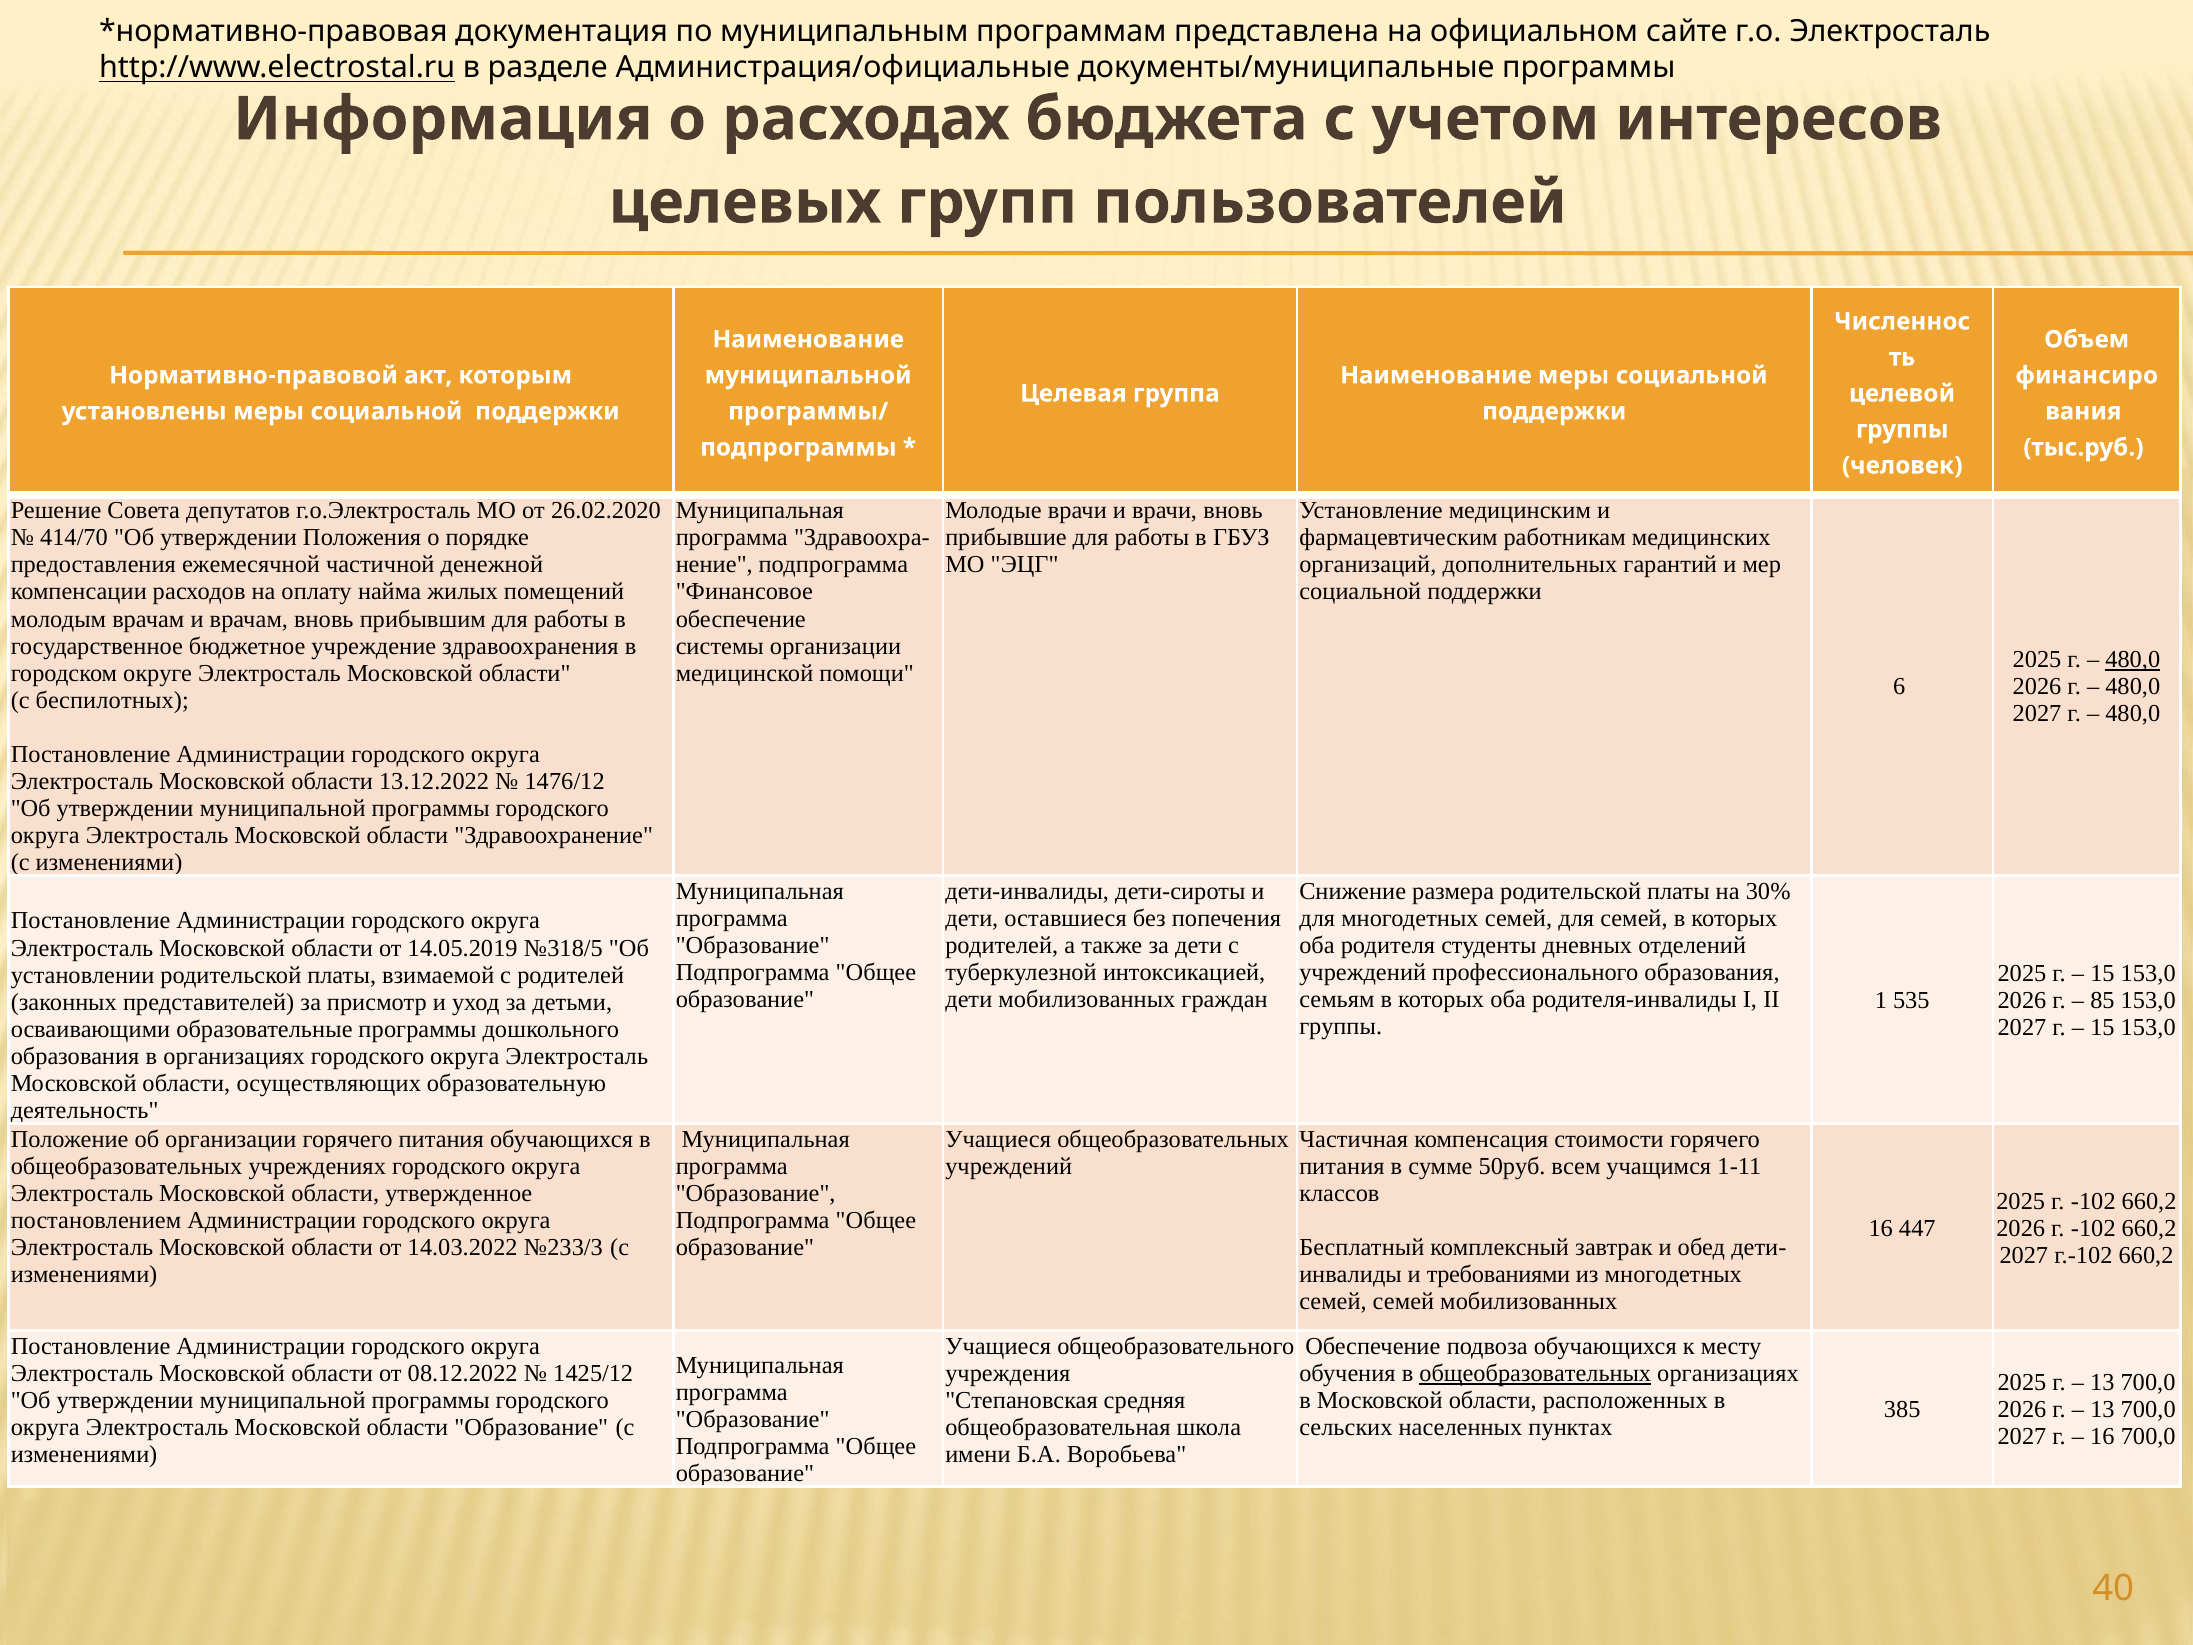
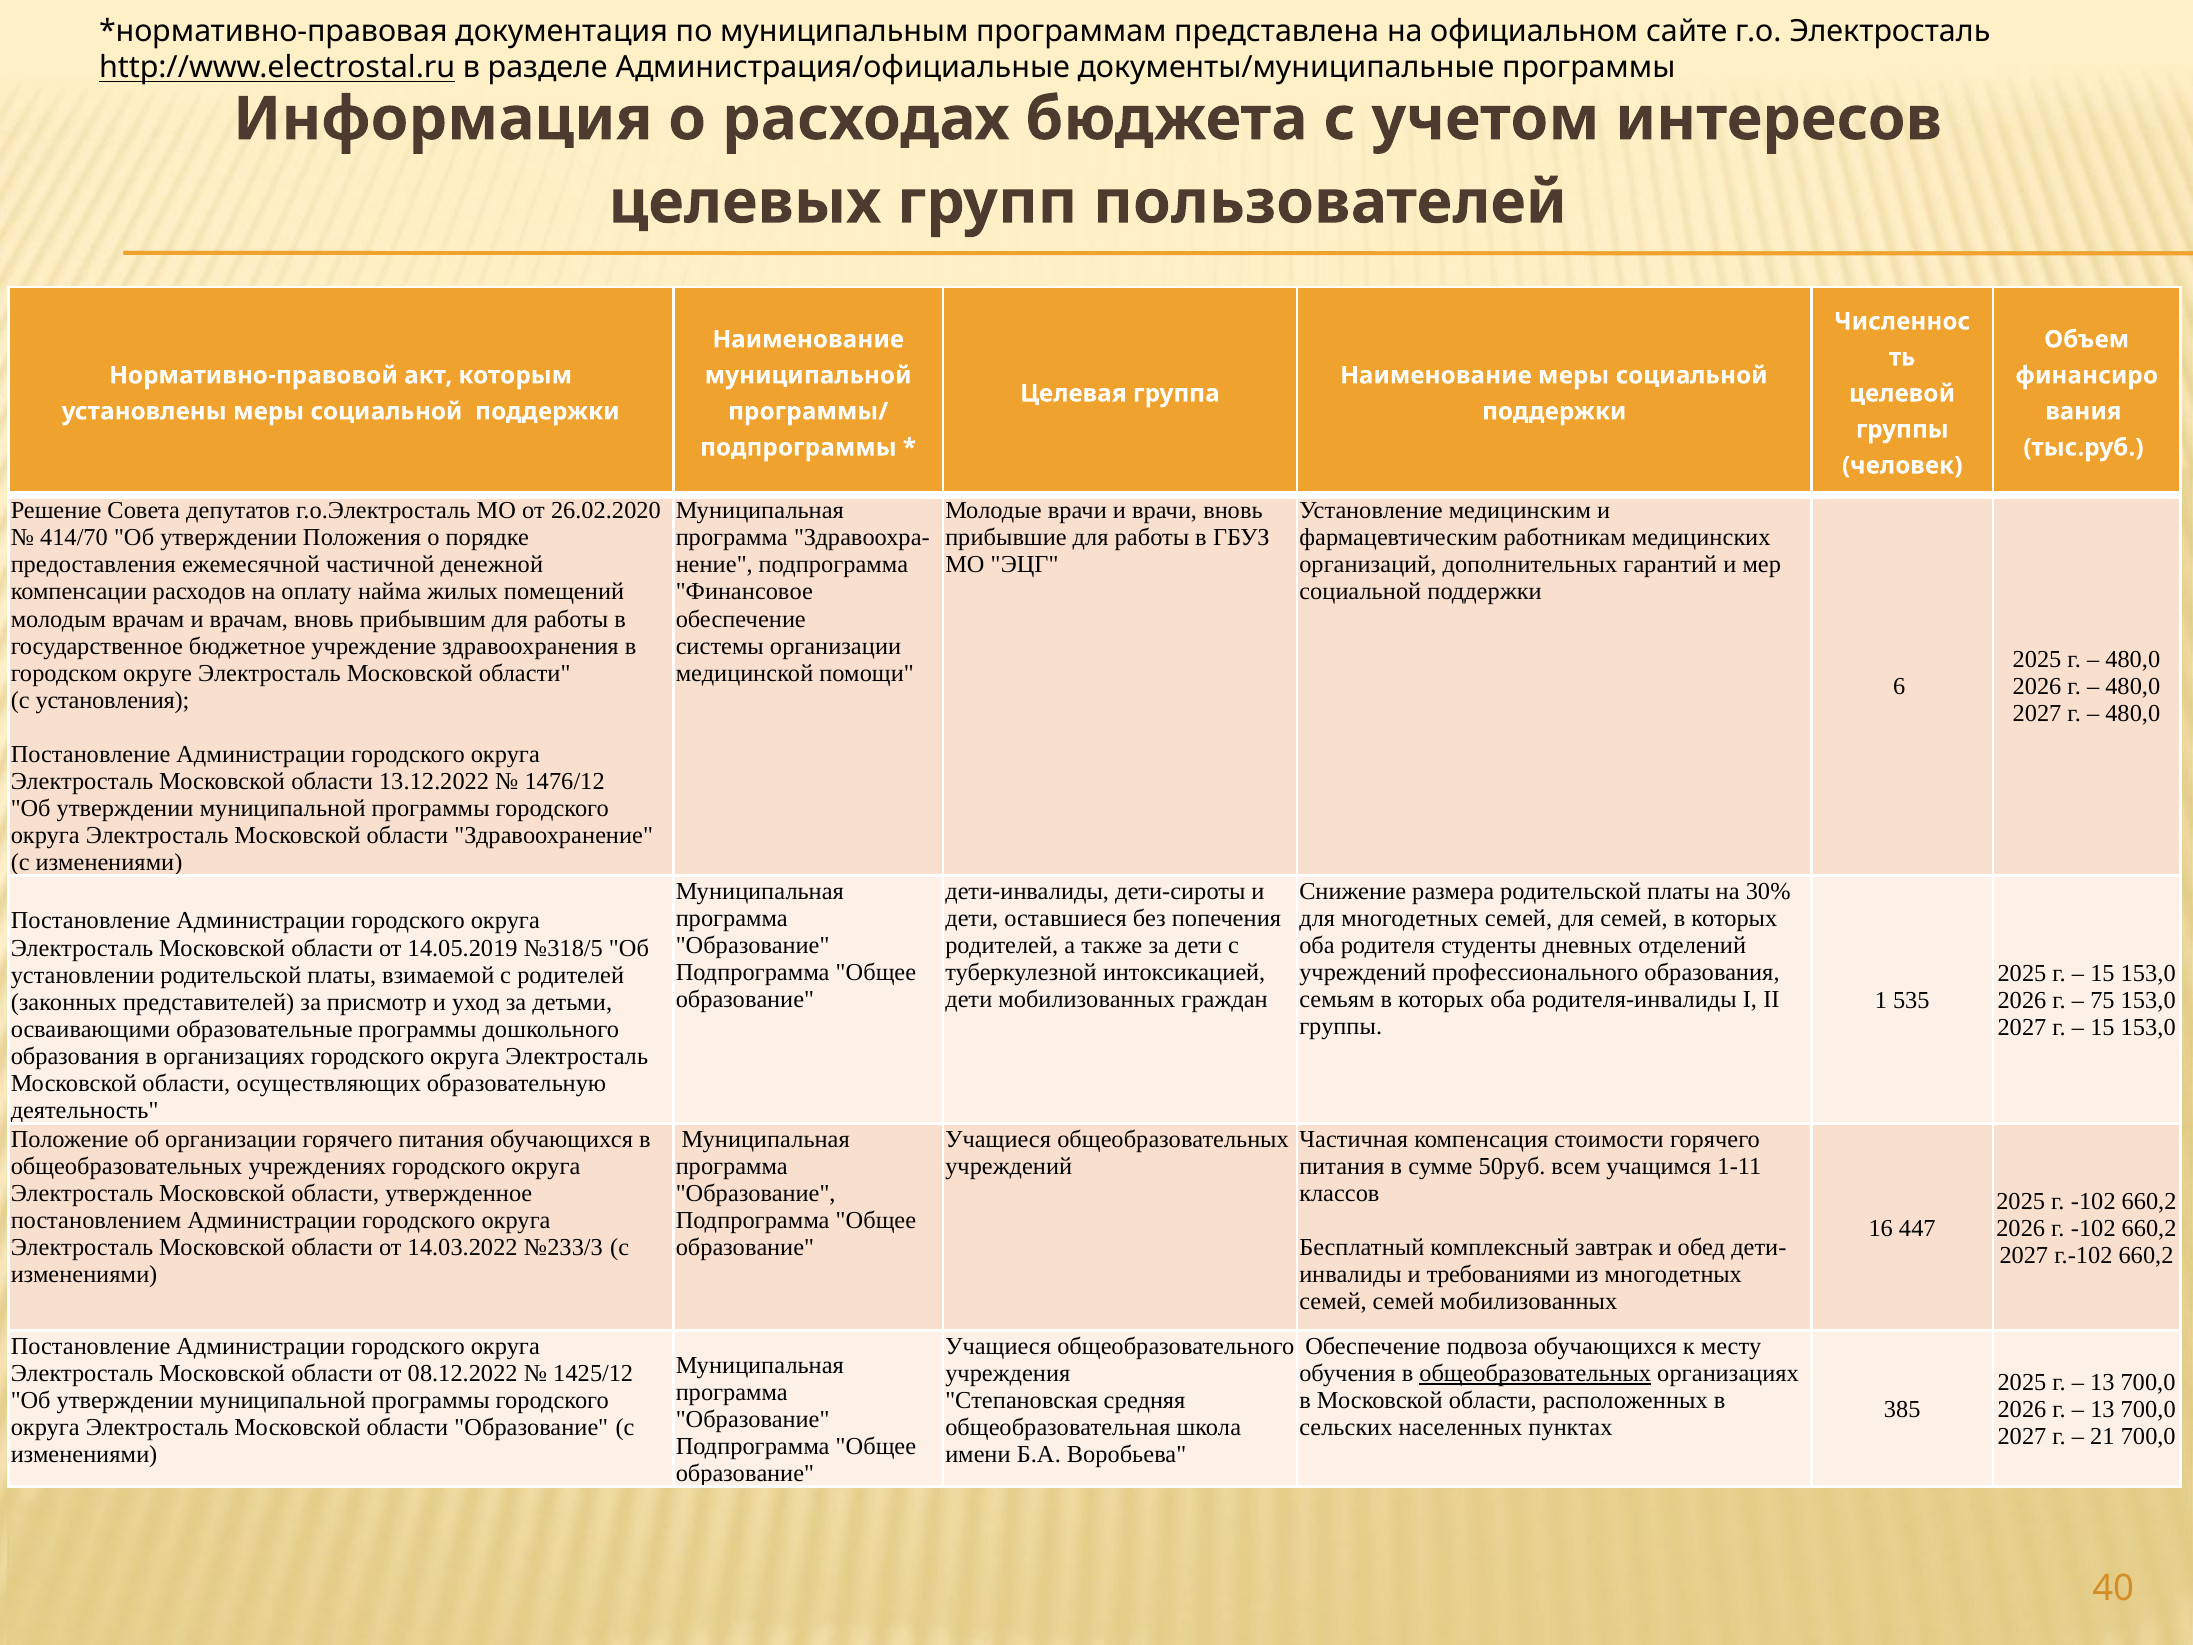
480,0 at (2133, 659) underline: present -> none
беспилотных: беспилотных -> установления
85: 85 -> 75
16 at (2102, 1437): 16 -> 21
